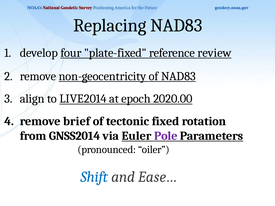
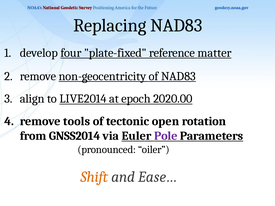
review: review -> matter
brief: brief -> tools
fixed: fixed -> open
Shift colour: blue -> orange
